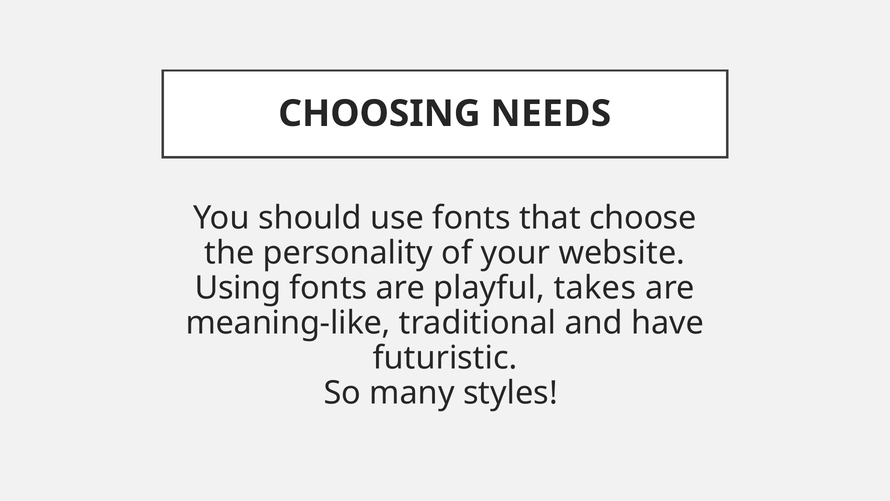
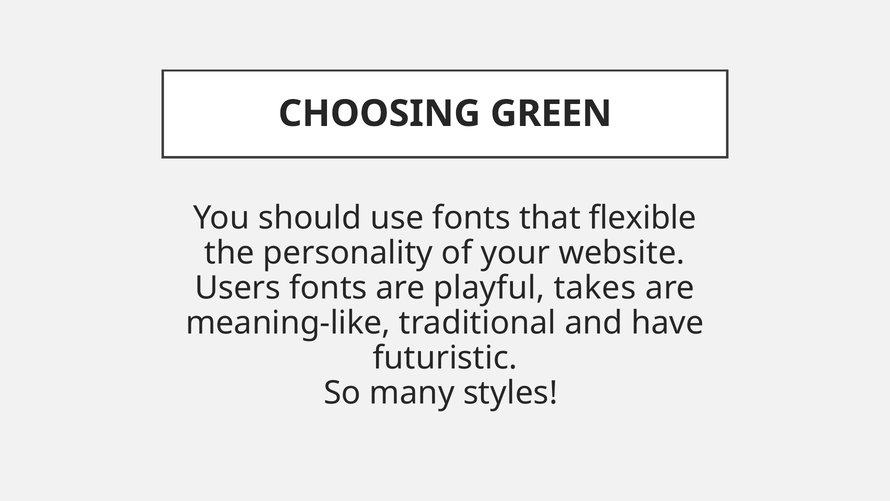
NEEDS: NEEDS -> GREEN
choose: choose -> flexible
Using: Using -> Users
